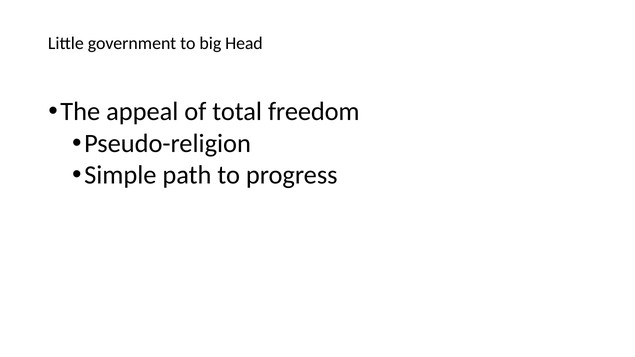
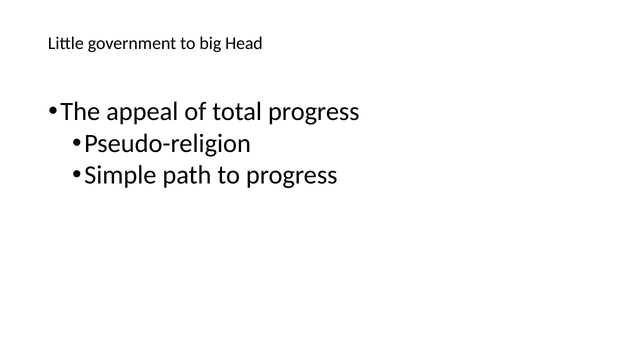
total freedom: freedom -> progress
